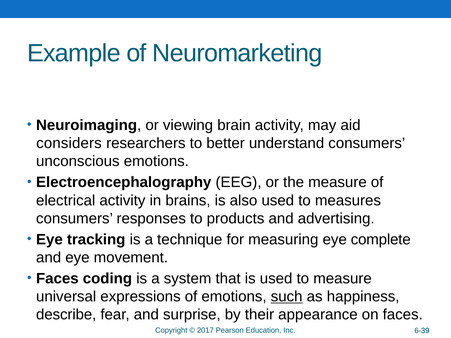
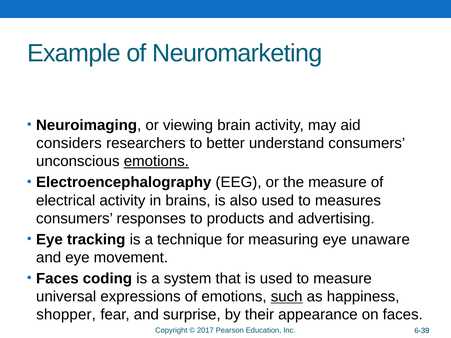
emotions at (156, 161) underline: none -> present
complete: complete -> unaware
describe: describe -> shopper
